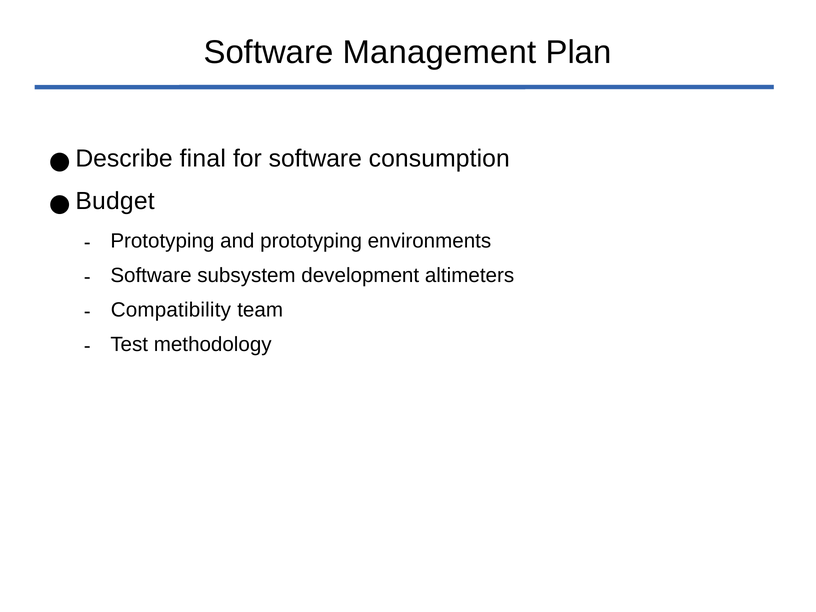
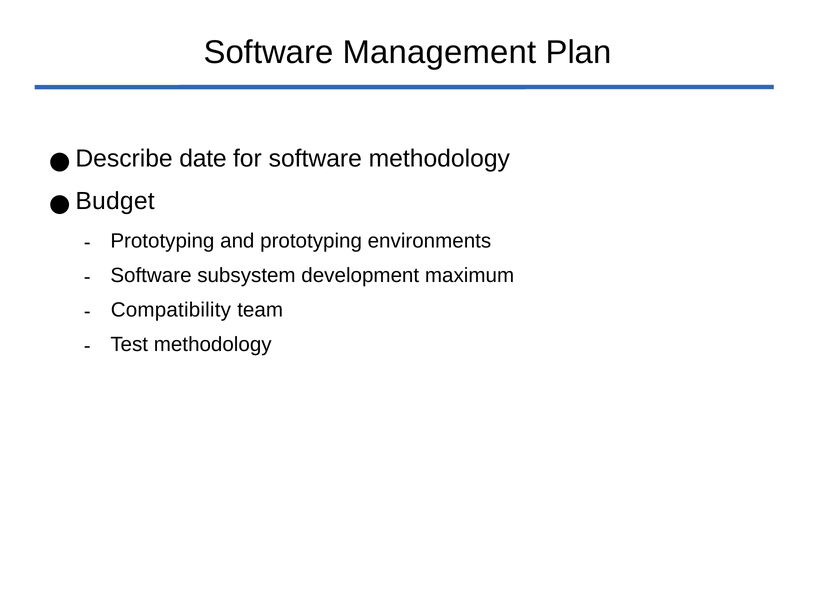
final: final -> date
software consumption: consumption -> methodology
altimeters: altimeters -> maximum
